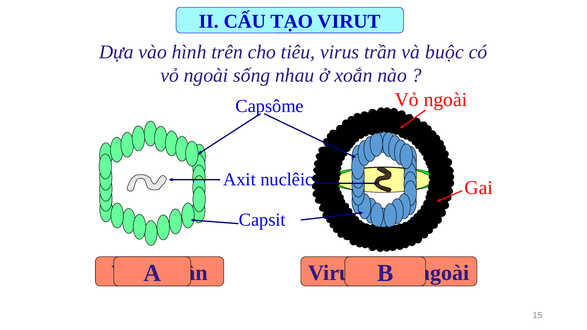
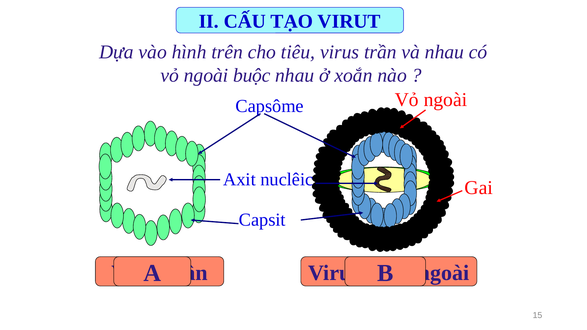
và buộc: buộc -> nhau
sống: sống -> buộc
